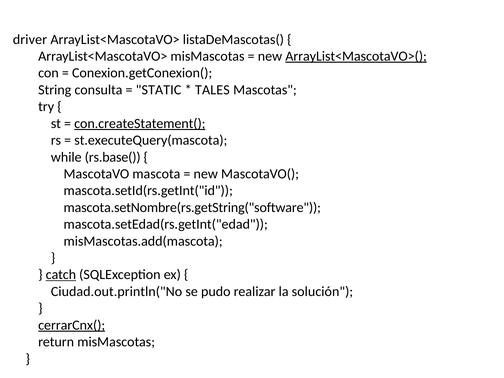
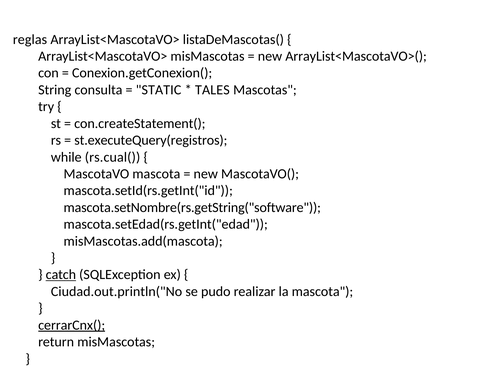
driver: driver -> reglas
ArrayList<MascotaVO>( underline: present -> none
con.createStatement( underline: present -> none
st.executeQuery(mascota: st.executeQuery(mascota -> st.executeQuery(registros
rs.base(: rs.base( -> rs.cual(
la solución: solución -> mascota
